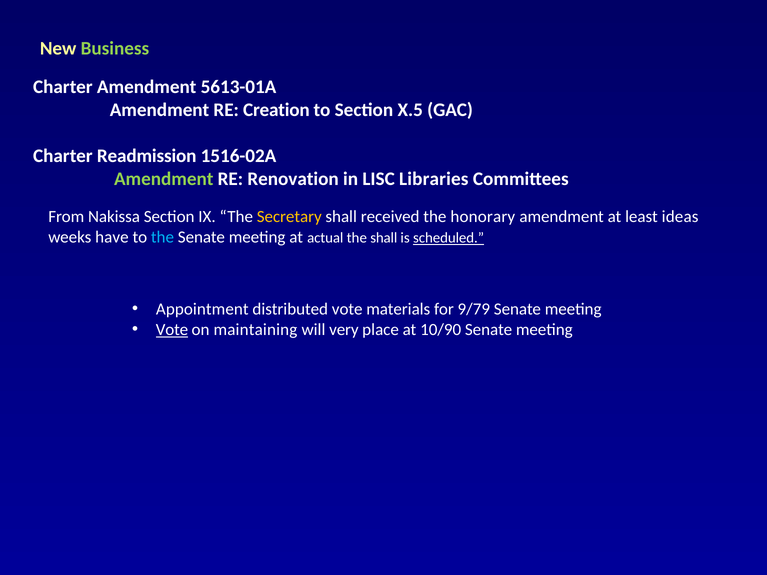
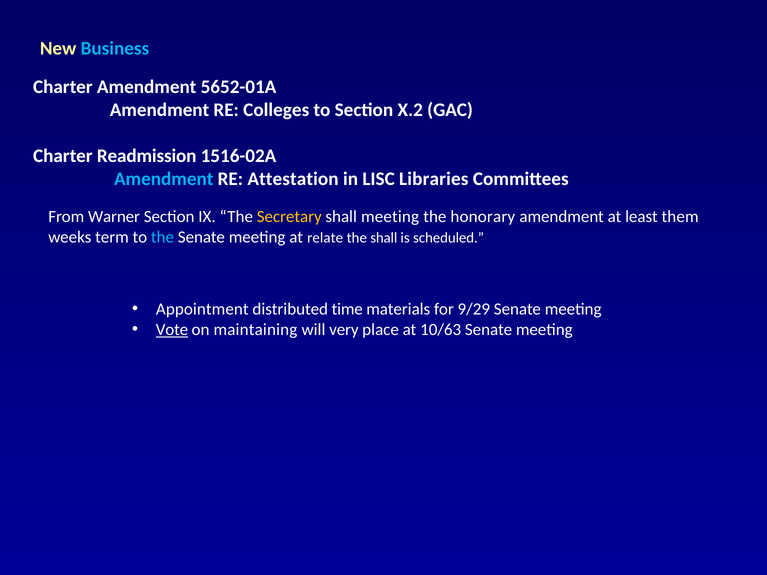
Business colour: light green -> light blue
5613-01A: 5613-01A -> 5652-01A
Creation: Creation -> Colleges
X.5: X.5 -> X.2
Amendment at (164, 179) colour: light green -> light blue
Renovation: Renovation -> Attestation
Nakissa: Nakissa -> Warner
shall received: received -> meeting
ideas: ideas -> them
have: have -> term
actual: actual -> relate
scheduled underline: present -> none
distributed vote: vote -> time
9/79: 9/79 -> 9/29
10/90: 10/90 -> 10/63
